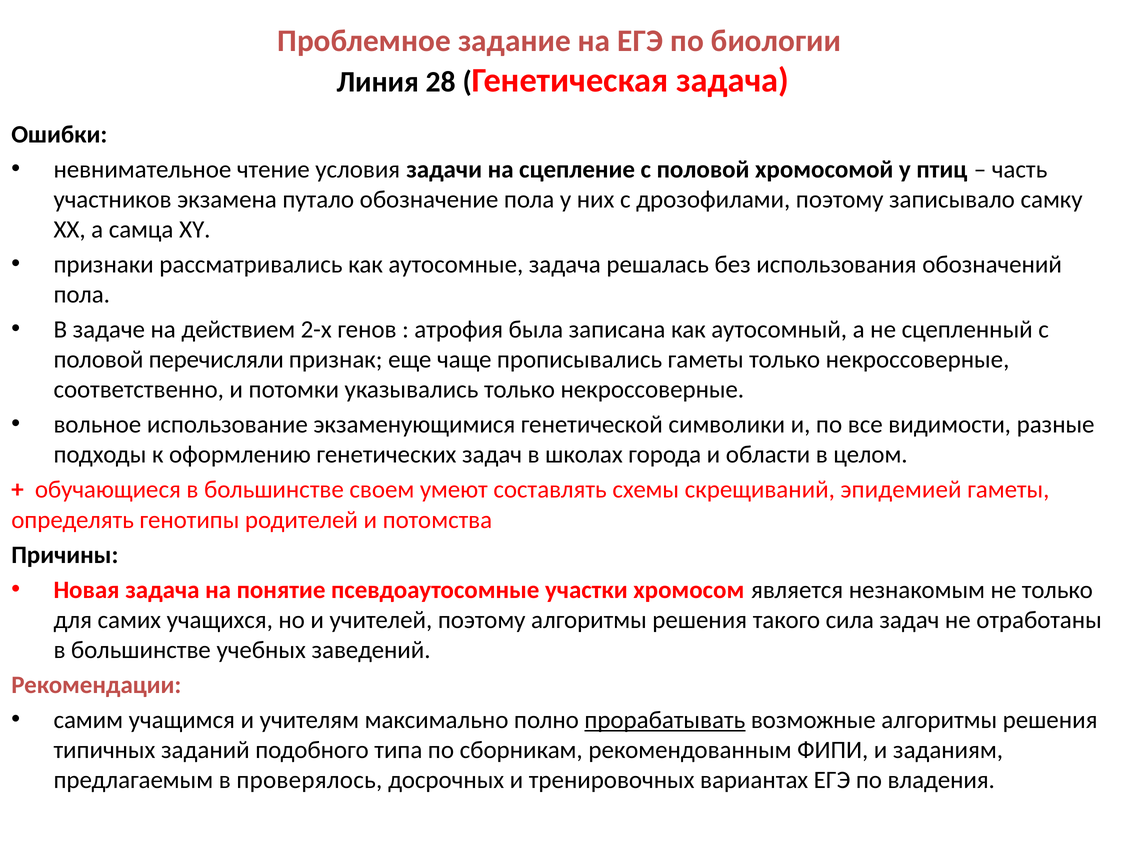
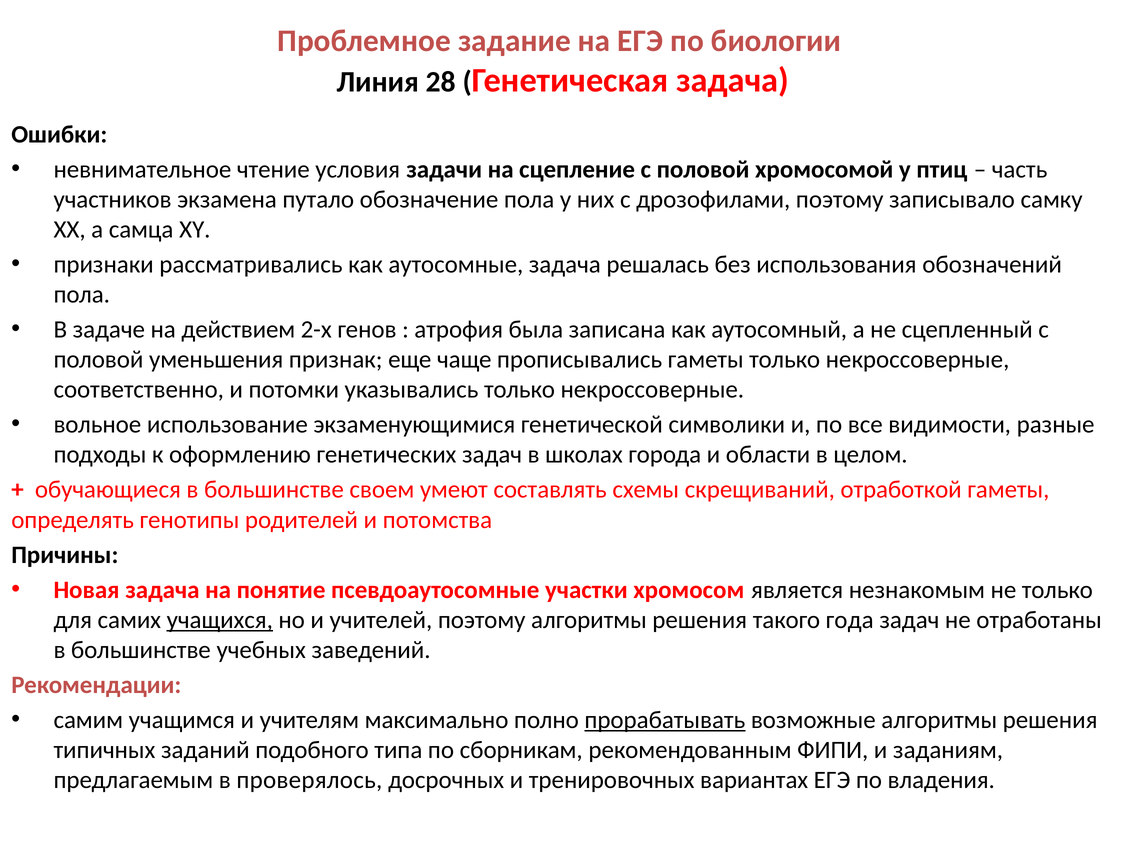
перечисляли: перечисляли -> уменьшения
эпидемией: эпидемией -> отработкой
учащихся underline: none -> present
сила: сила -> года
